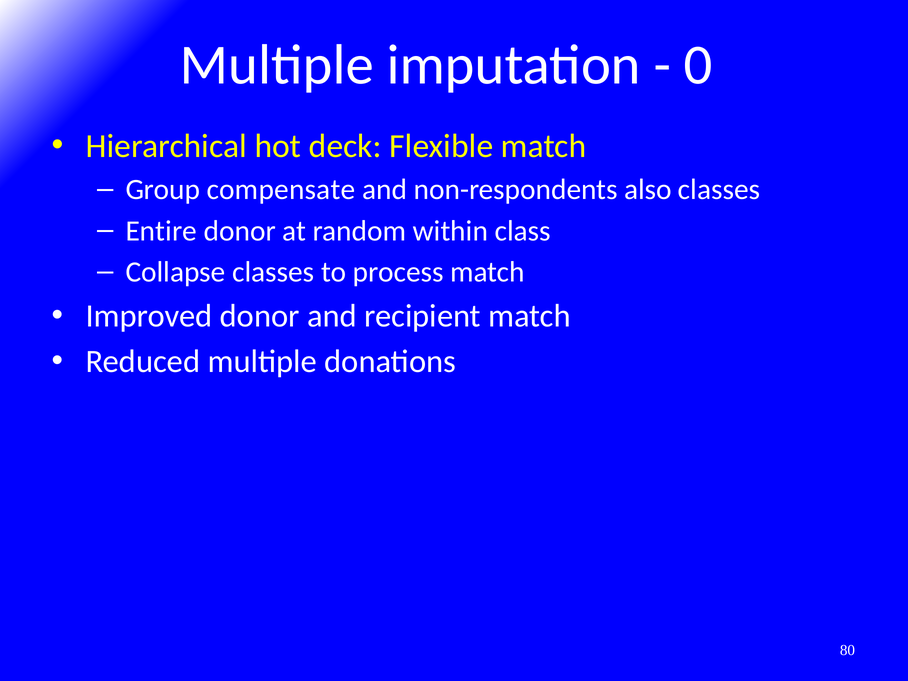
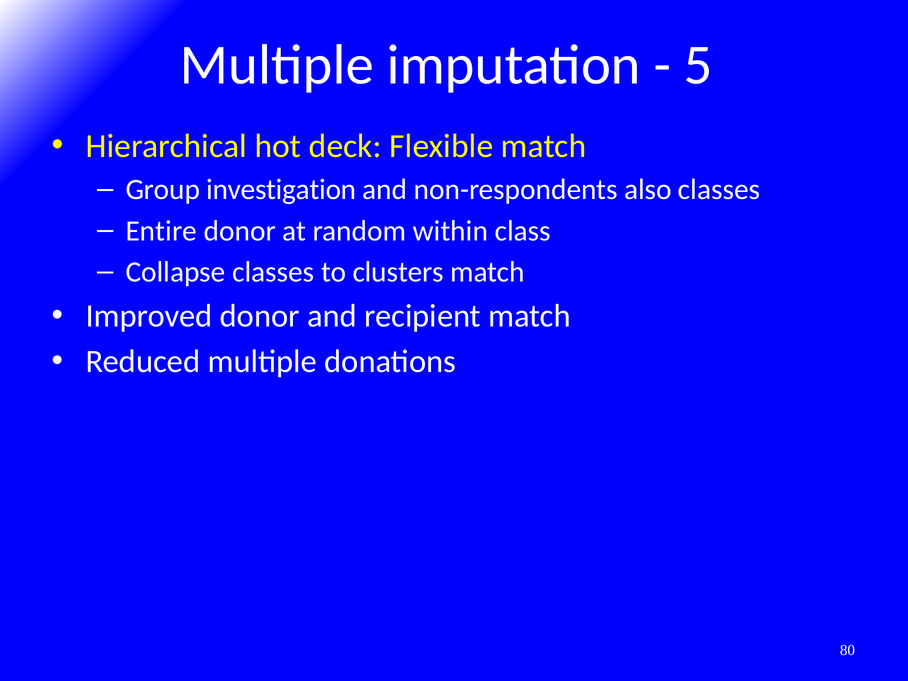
0: 0 -> 5
compensate: compensate -> investigation
process: process -> clusters
